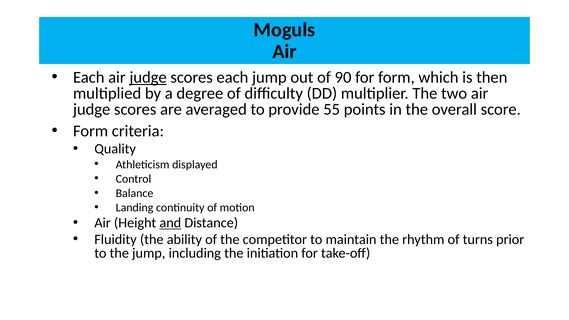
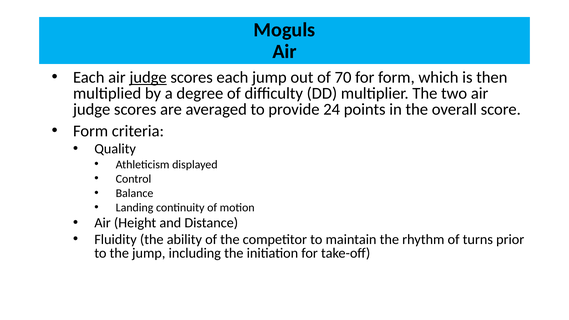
90: 90 -> 70
55: 55 -> 24
and underline: present -> none
